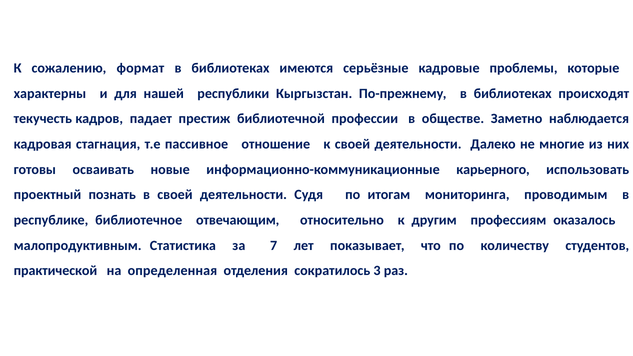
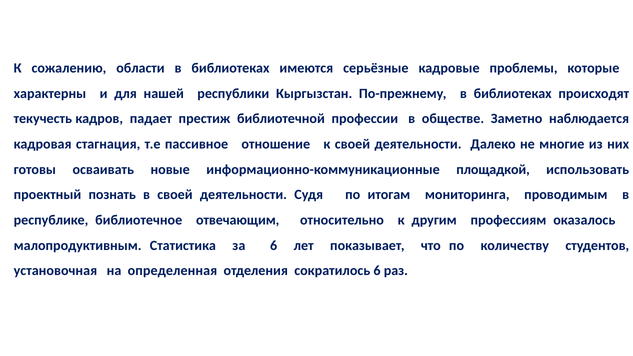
формат: формат -> области
карьерного: карьерного -> площадкой
за 7: 7 -> 6
практической: практической -> установочная
сократилось 3: 3 -> 6
